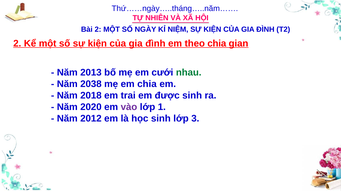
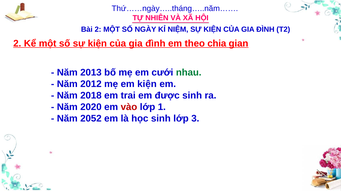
2038: 2038 -> 2012
em chia: chia -> kiện
vào colour: purple -> red
2012: 2012 -> 2052
